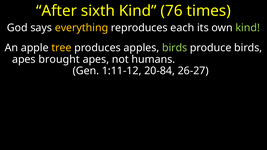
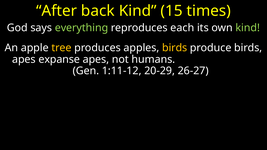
sixth: sixth -> back
76: 76 -> 15
everything colour: yellow -> light green
birds at (175, 48) colour: light green -> yellow
brought: brought -> expanse
20-84: 20-84 -> 20-29
